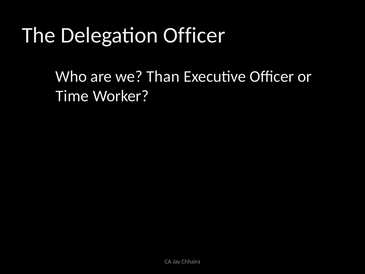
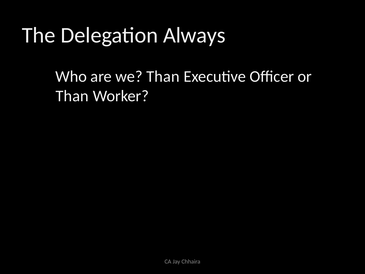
Delegation Officer: Officer -> Always
Time at (72, 96): Time -> Than
